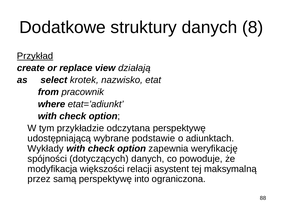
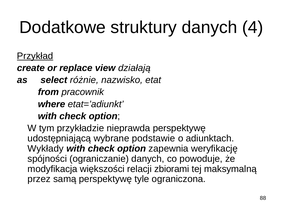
8: 8 -> 4
krotek: krotek -> różnie
odczytana: odczytana -> nieprawda
dotyczących: dotyczących -> ograniczanie
asystent: asystent -> zbiorami
into: into -> tyle
